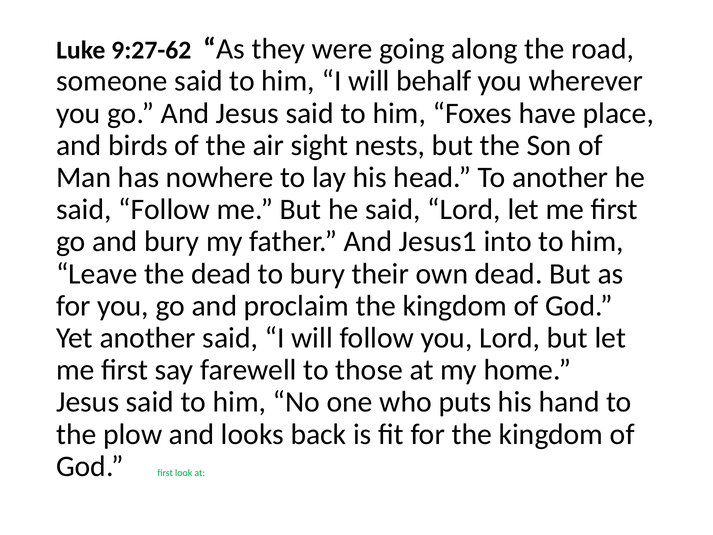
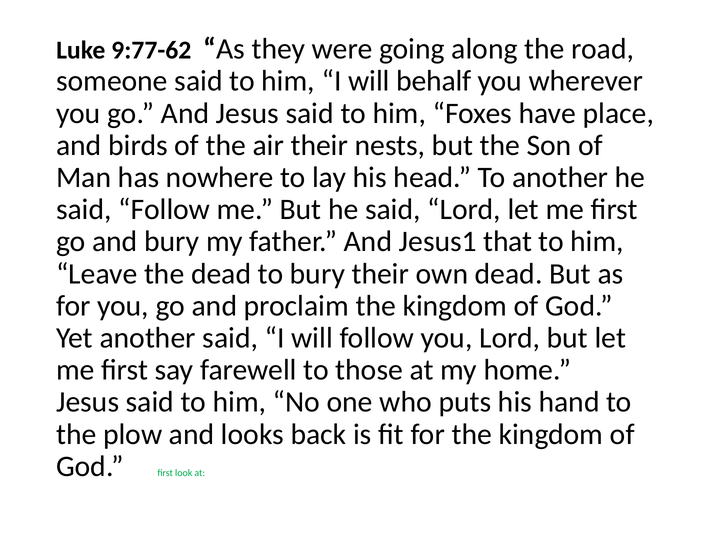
9:27-62: 9:27-62 -> 9:77-62
air sight: sight -> their
into: into -> that
